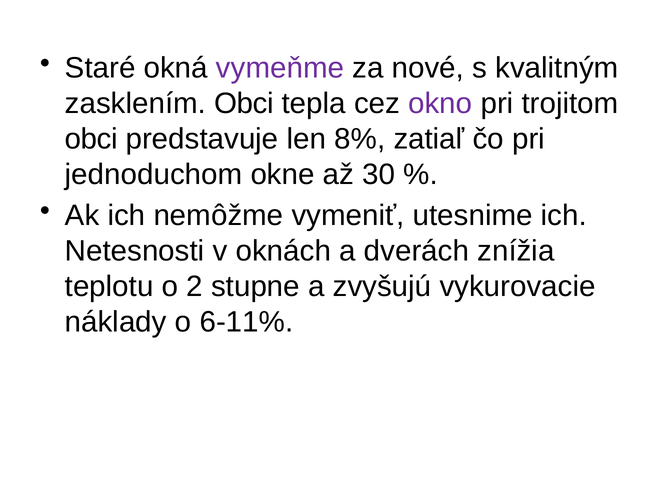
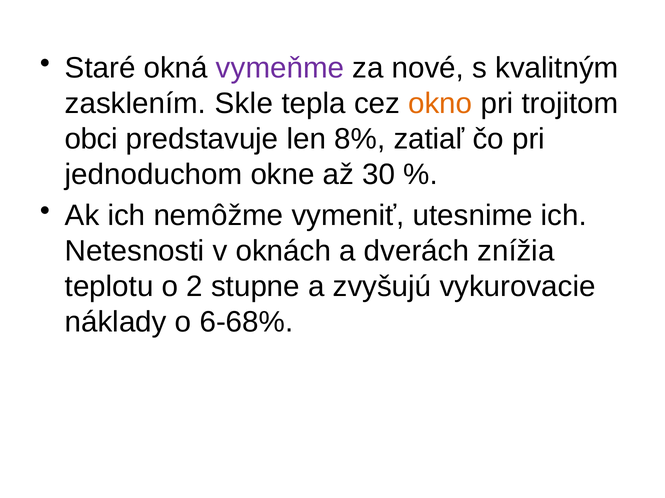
zasklením Obci: Obci -> Skle
okno colour: purple -> orange
6-11%: 6-11% -> 6-68%
